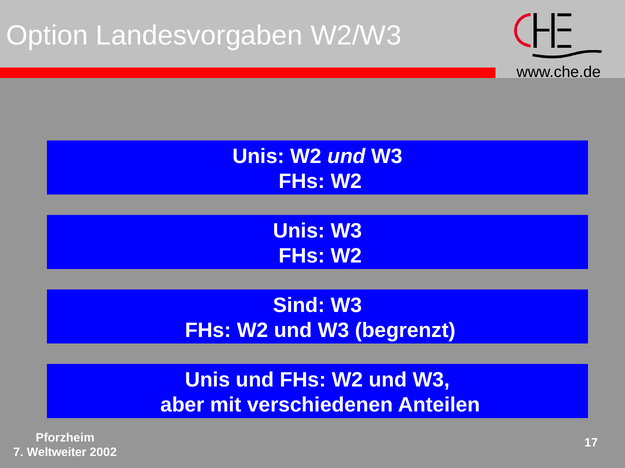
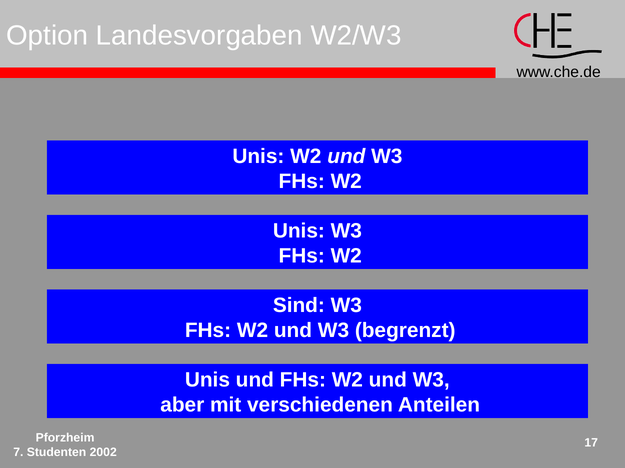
Weltweiter: Weltweiter -> Studenten
